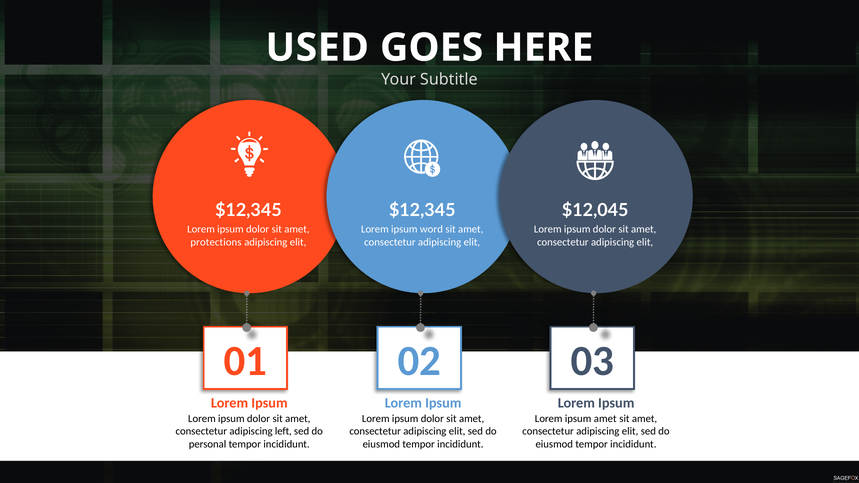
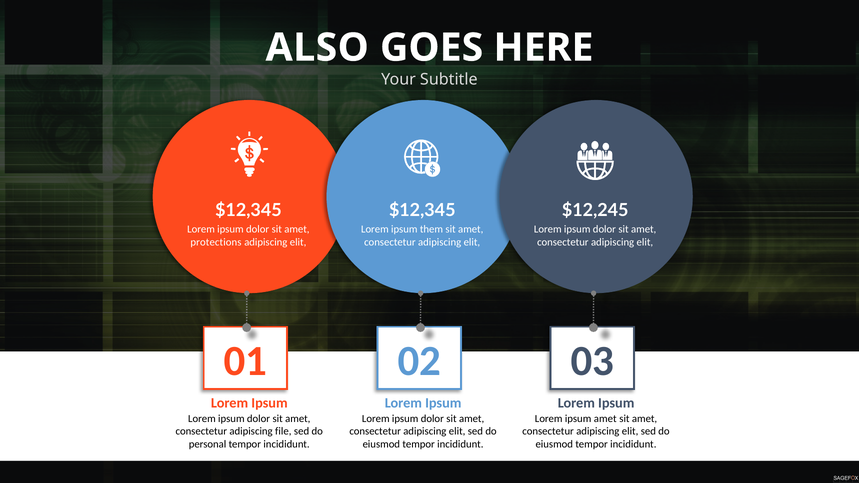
USED: USED -> ALSO
$12,045: $12,045 -> $12,245
word: word -> them
left: left -> file
